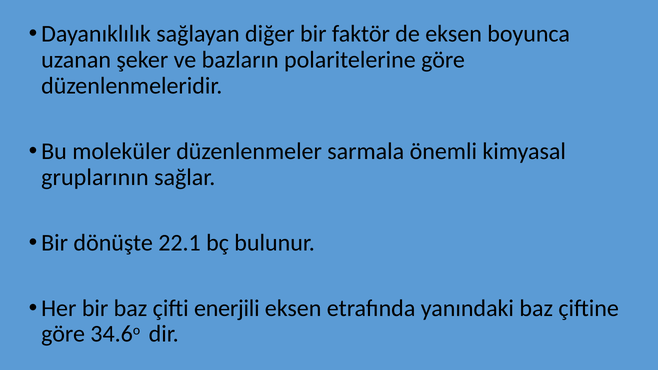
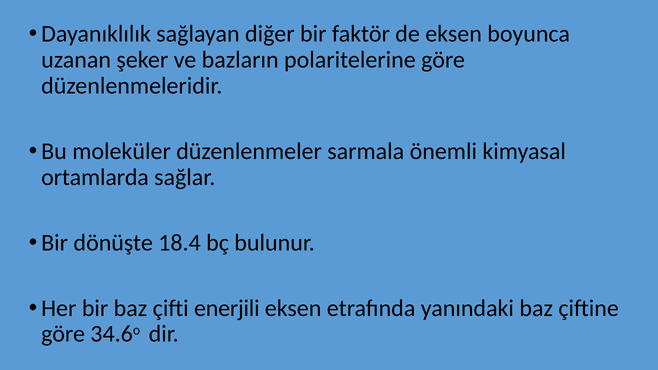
gruplarının: gruplarının -> ortamlarda
22.1: 22.1 -> 18.4
